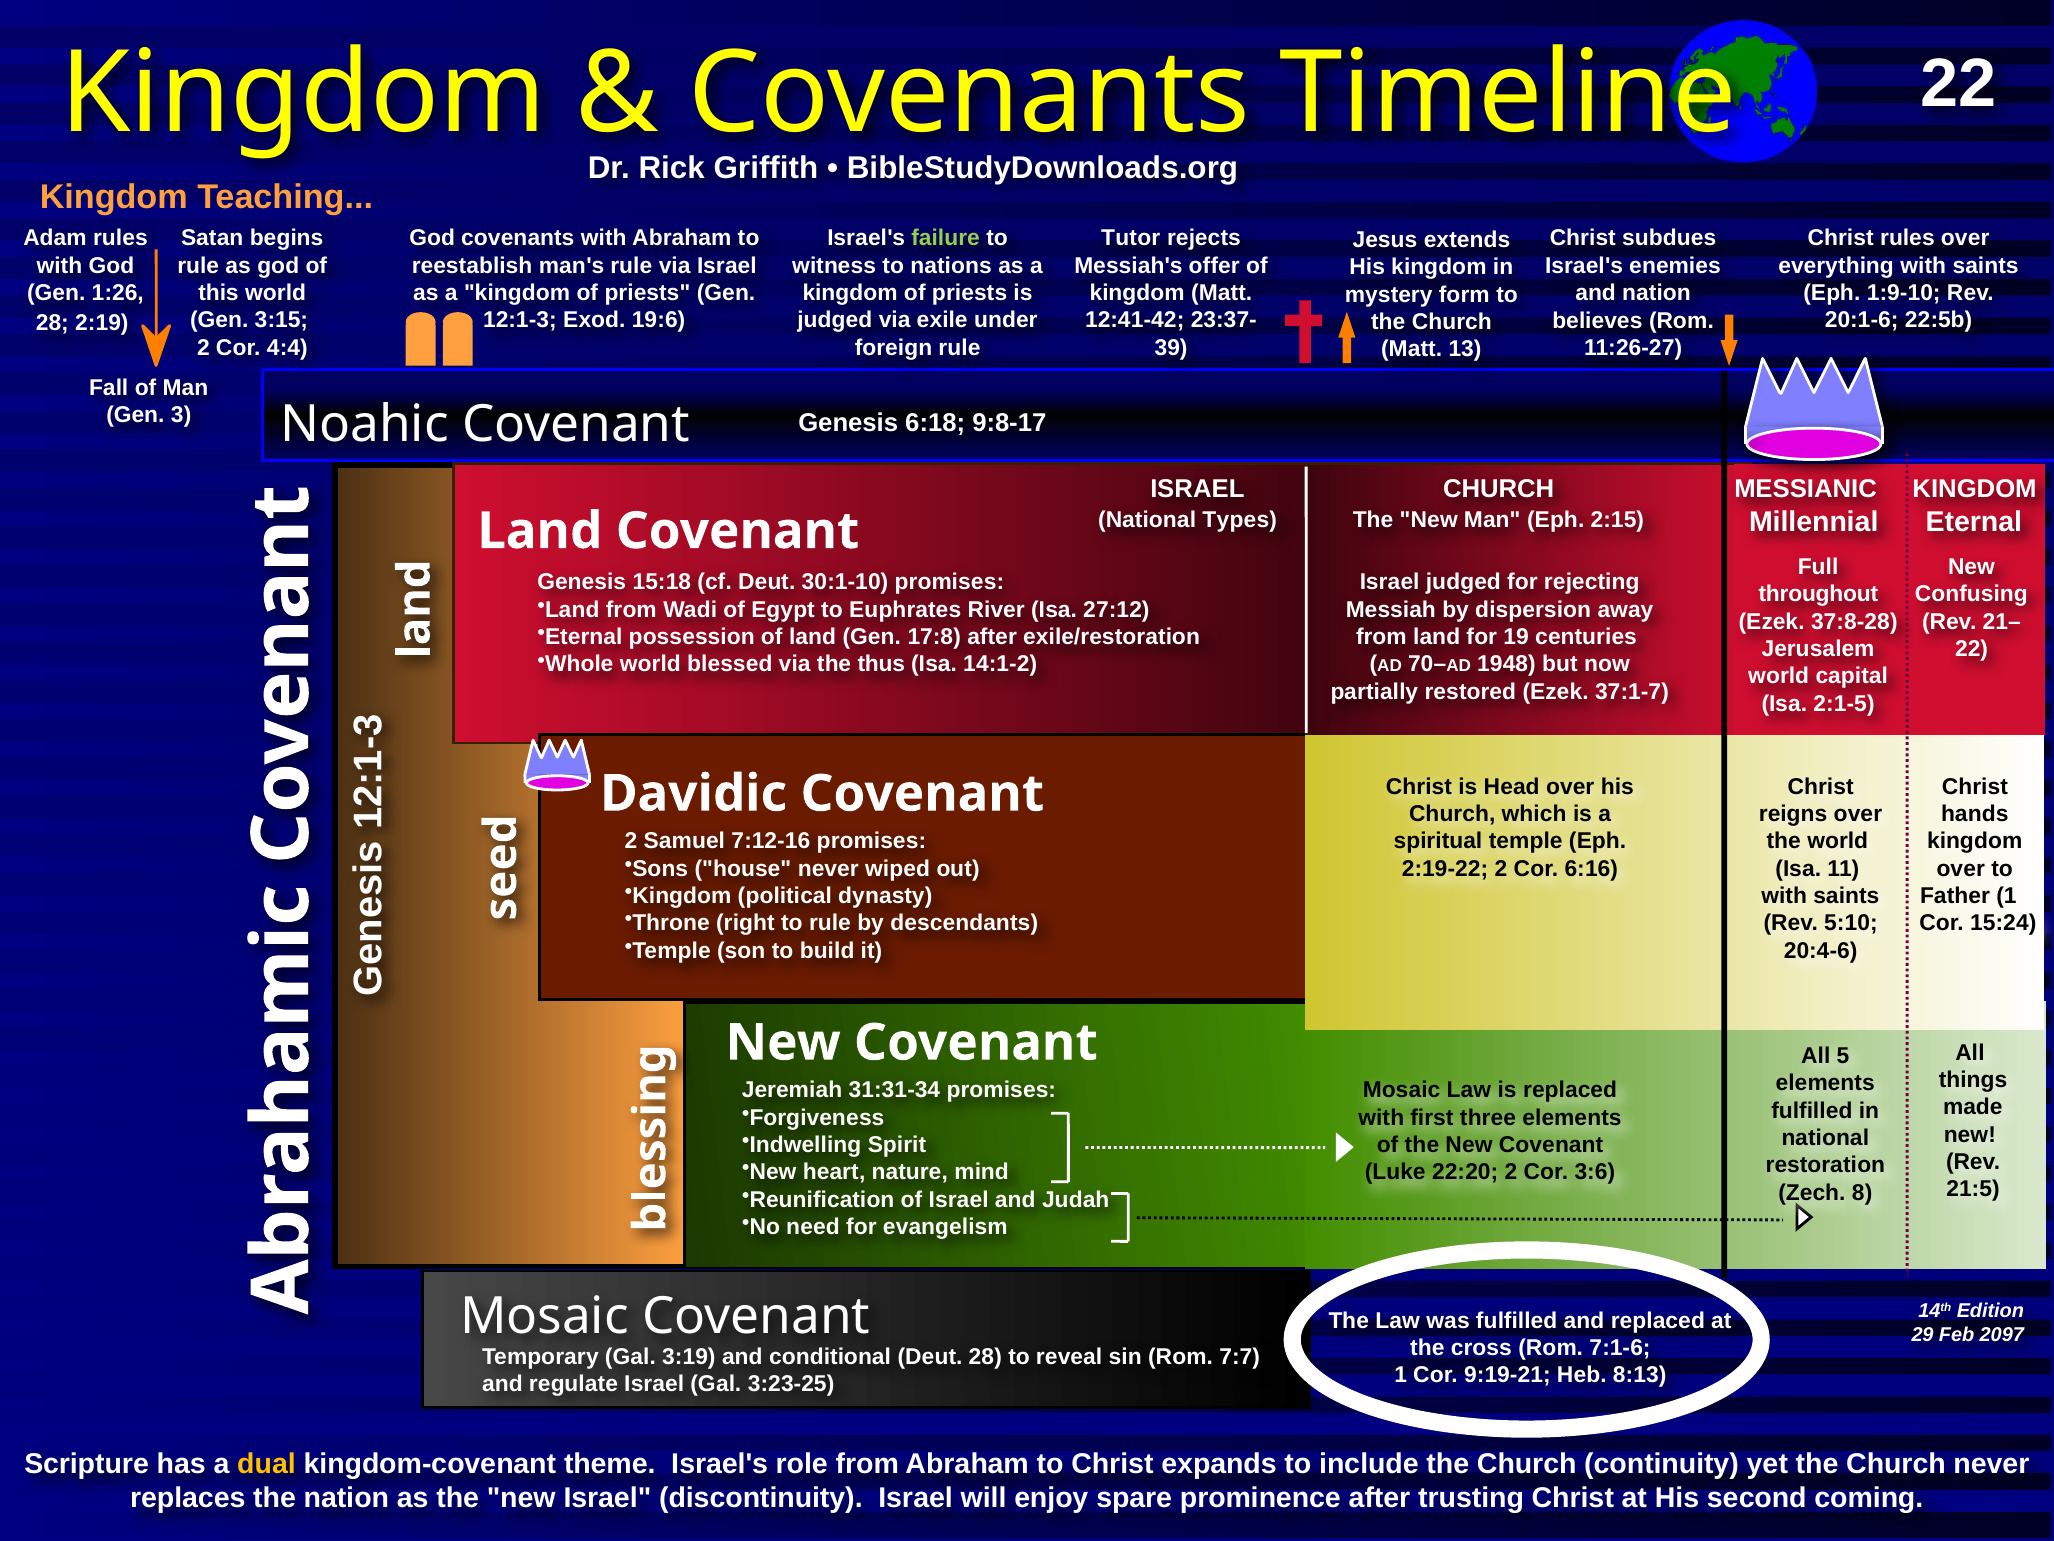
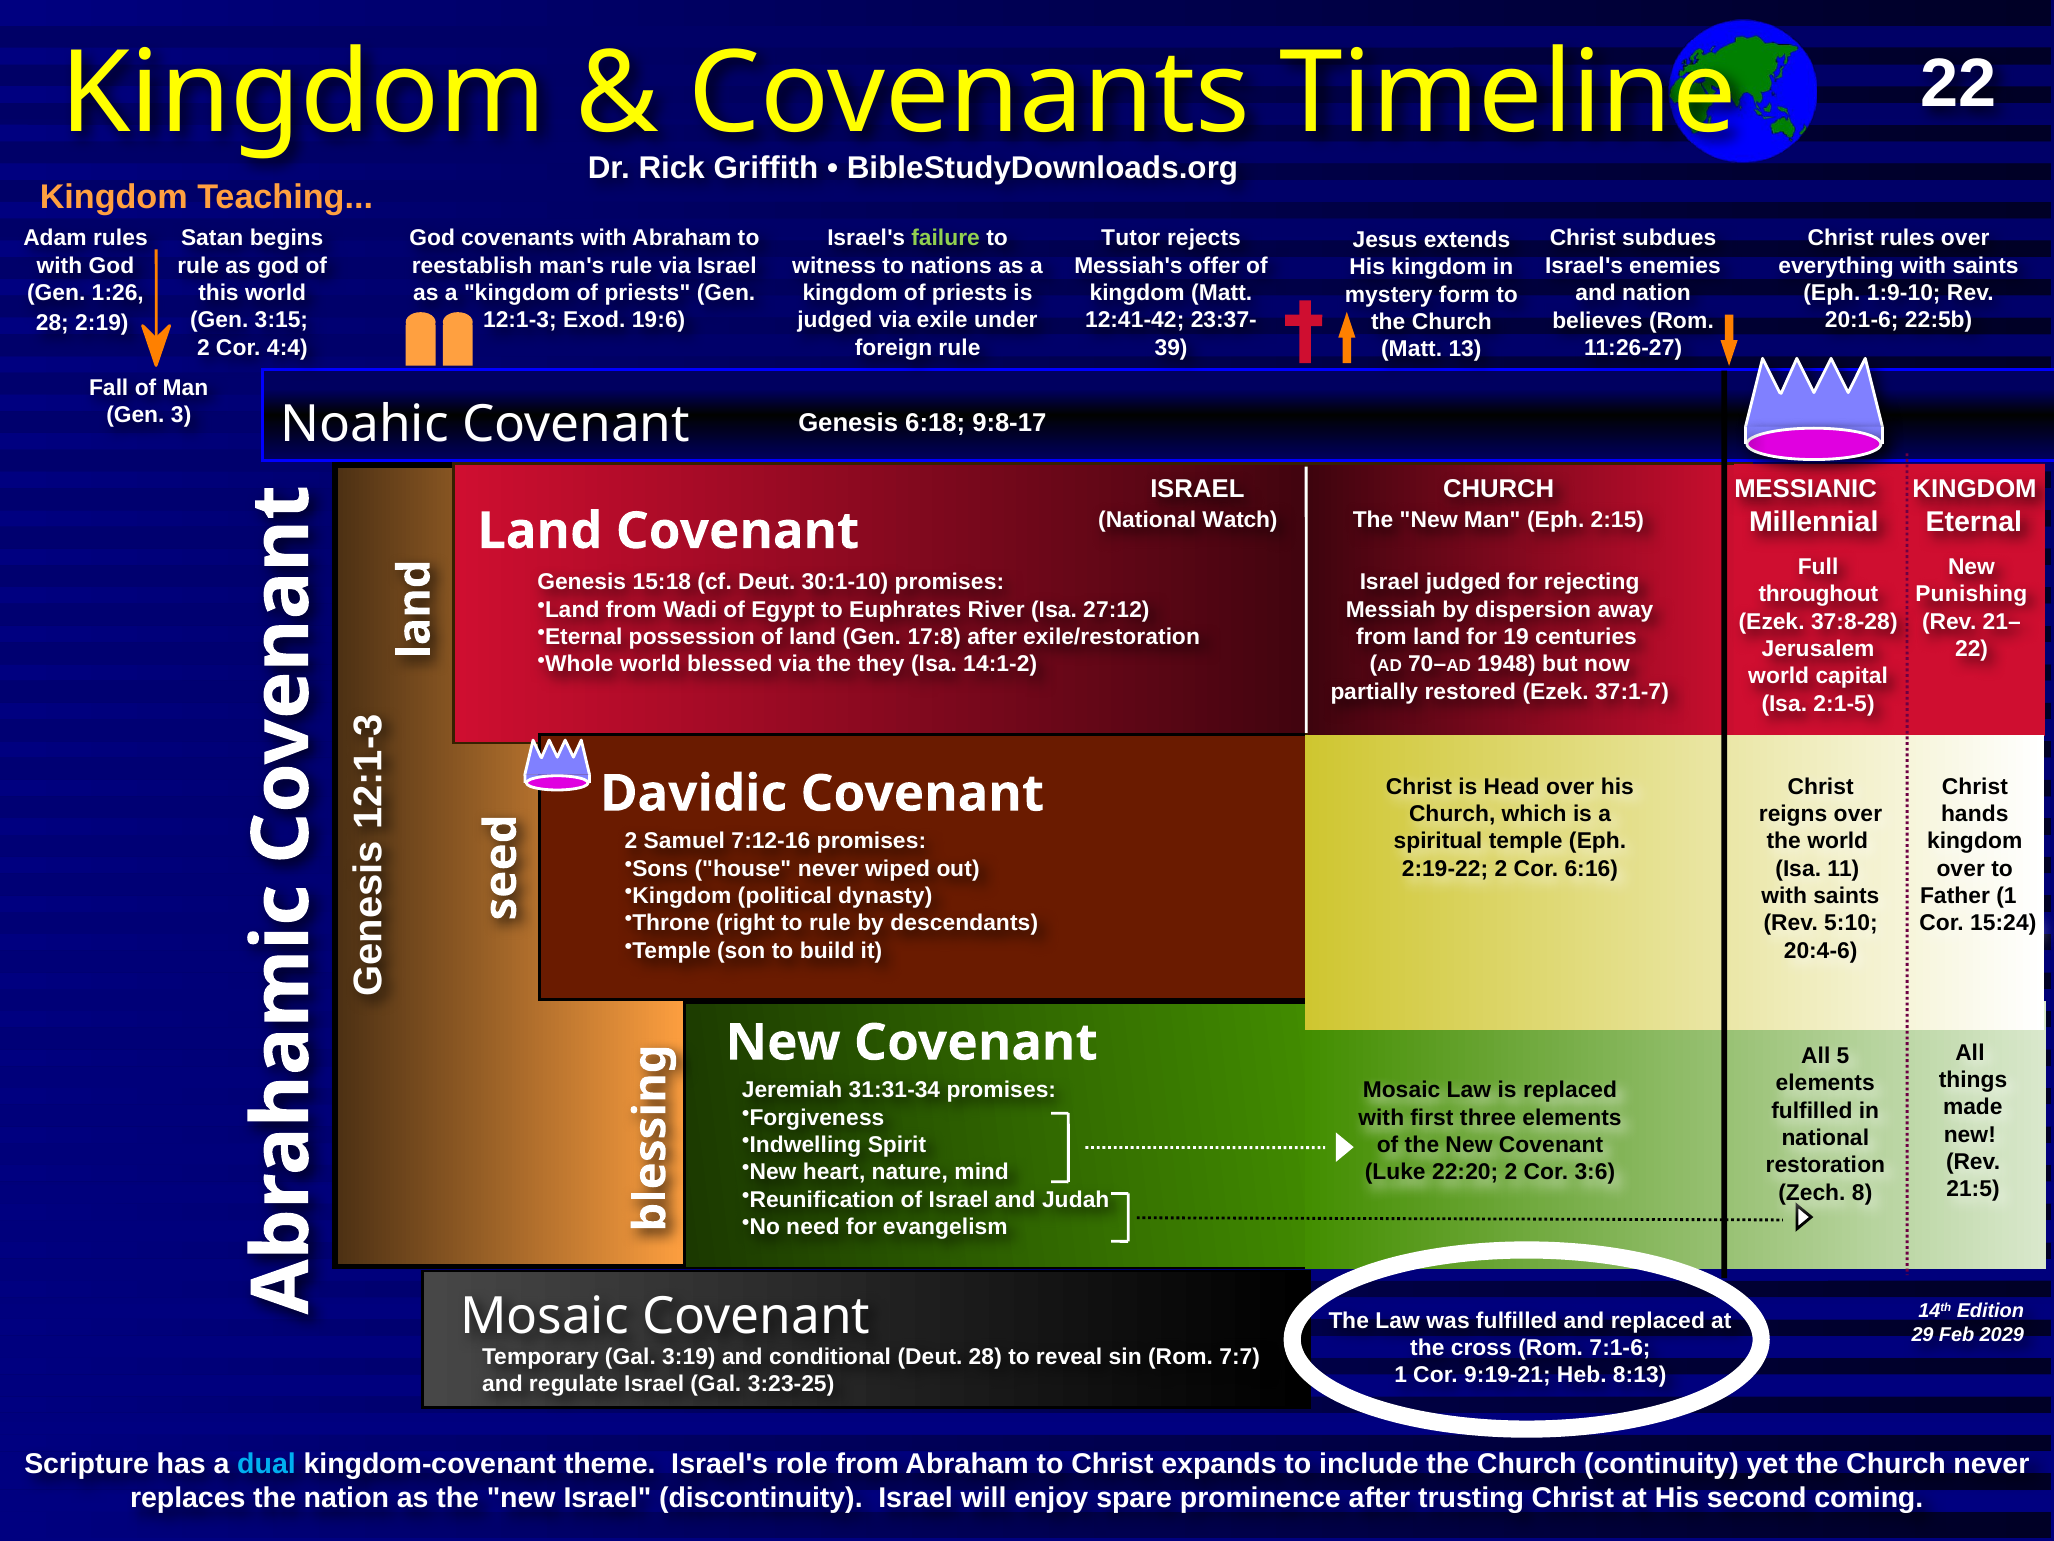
Types: Types -> Watch
Confusing: Confusing -> Punishing
thus: thus -> they
2097: 2097 -> 2029
dual colour: yellow -> light blue
